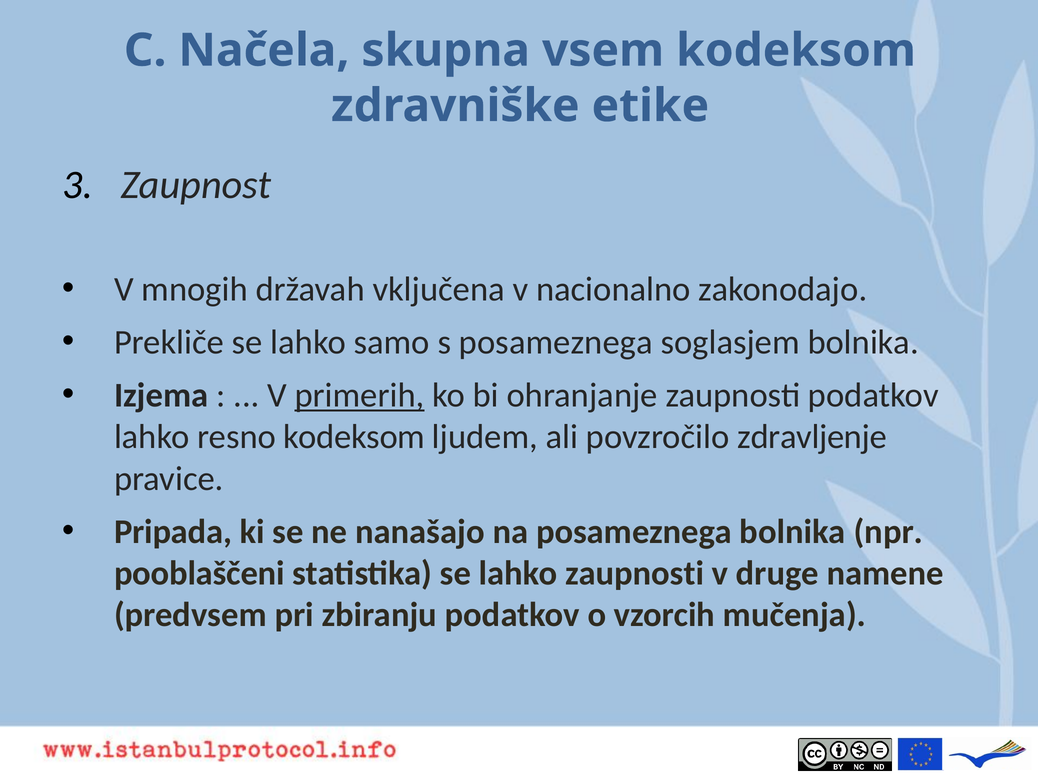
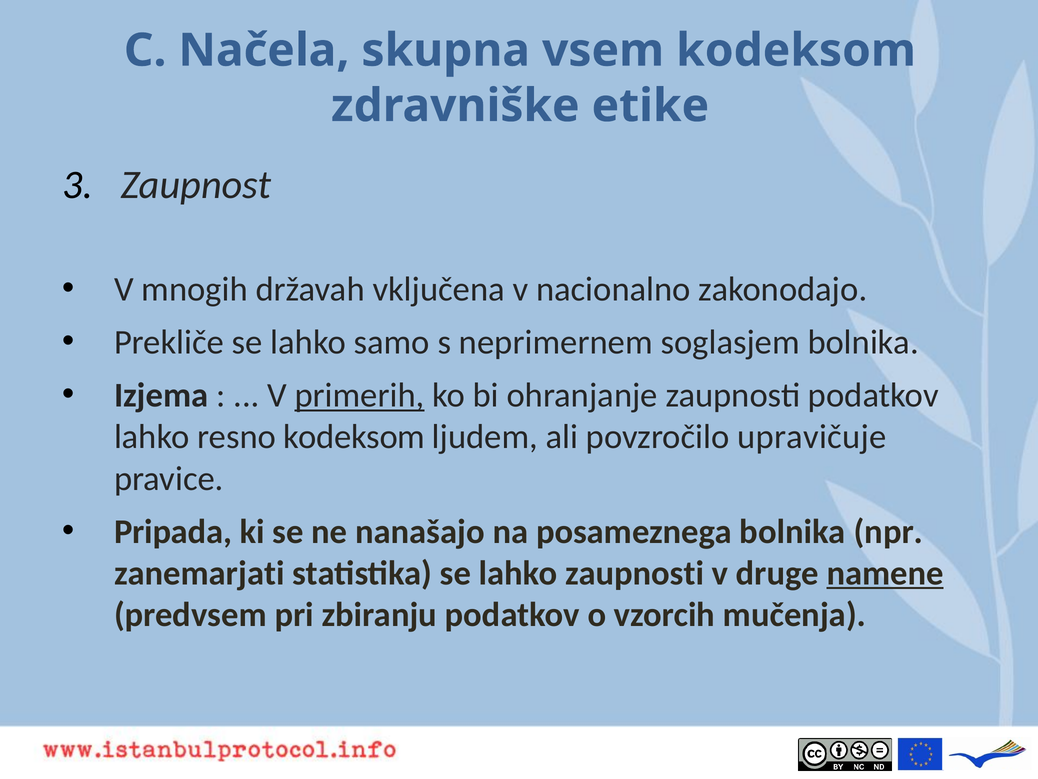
s posameznega: posameznega -> neprimernem
zdravljenje: zdravljenje -> upravičuje
pooblaščeni: pooblaščeni -> zanemarjati
namene underline: none -> present
